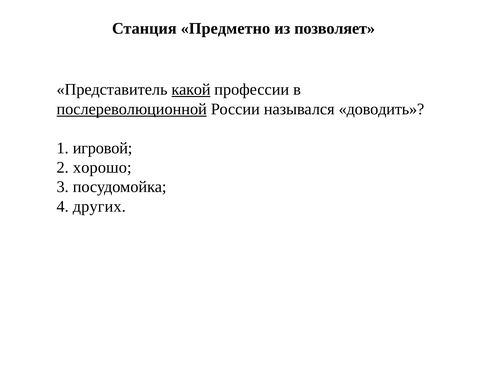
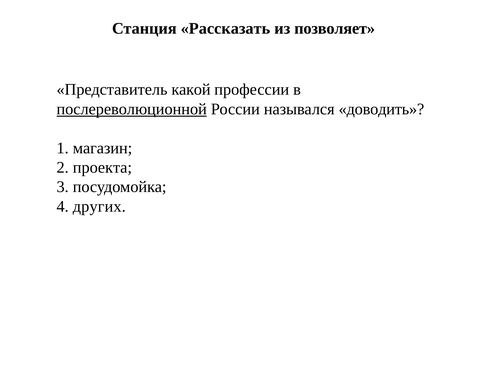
Предметно: Предметно -> Рассказать
какой underline: present -> none
игровой: игровой -> магазин
хорошо: хорошо -> проекта
